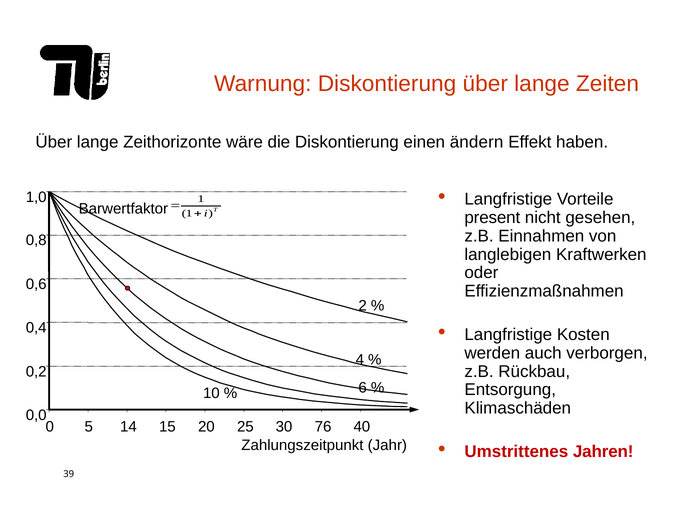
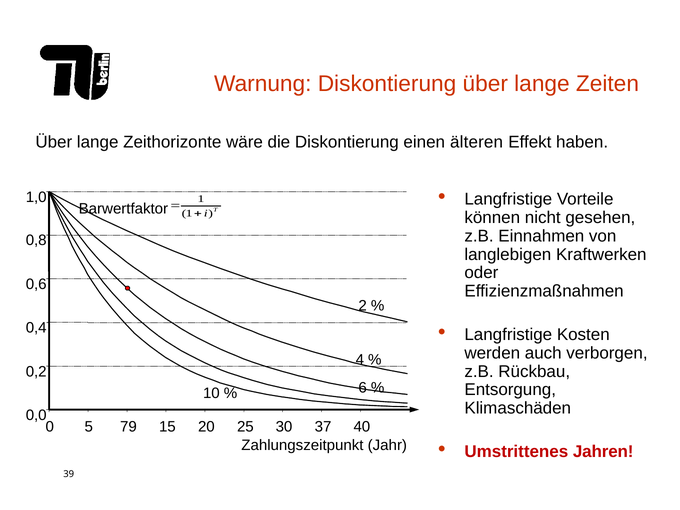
ändern: ändern -> älteren
present: present -> können
14: 14 -> 79
76: 76 -> 37
